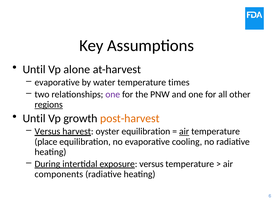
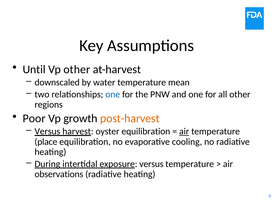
Vp alone: alone -> other
evaporative at (57, 82): evaporative -> downscaled
times: times -> mean
one at (113, 94) colour: purple -> blue
regions underline: present -> none
Until at (34, 118): Until -> Poor
components: components -> observations
